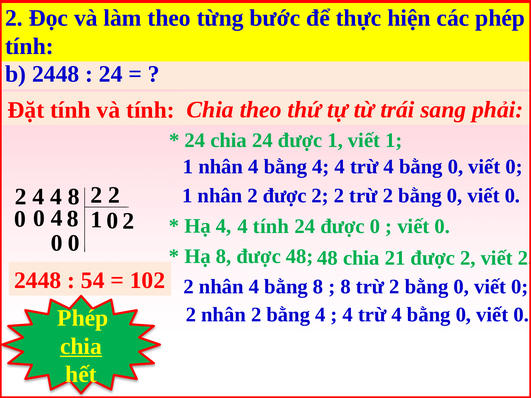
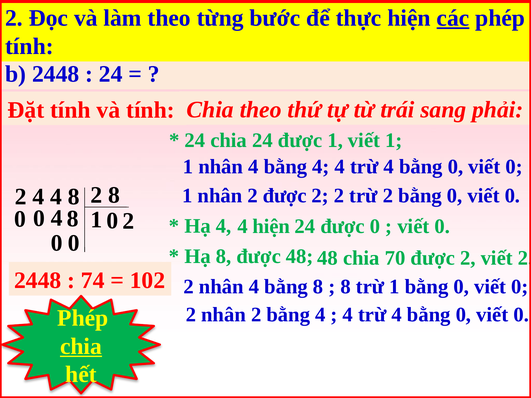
các underline: none -> present
2 at (114, 195): 2 -> 8
4 tính: tính -> hiện
21: 21 -> 70
54: 54 -> 74
8 trừ 2: 2 -> 1
